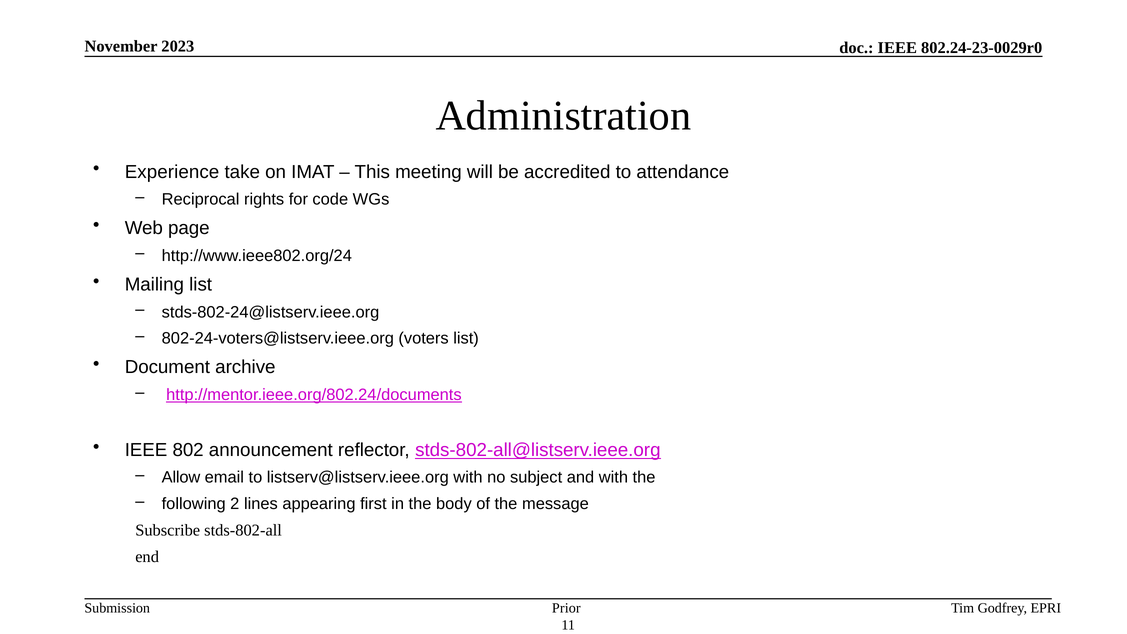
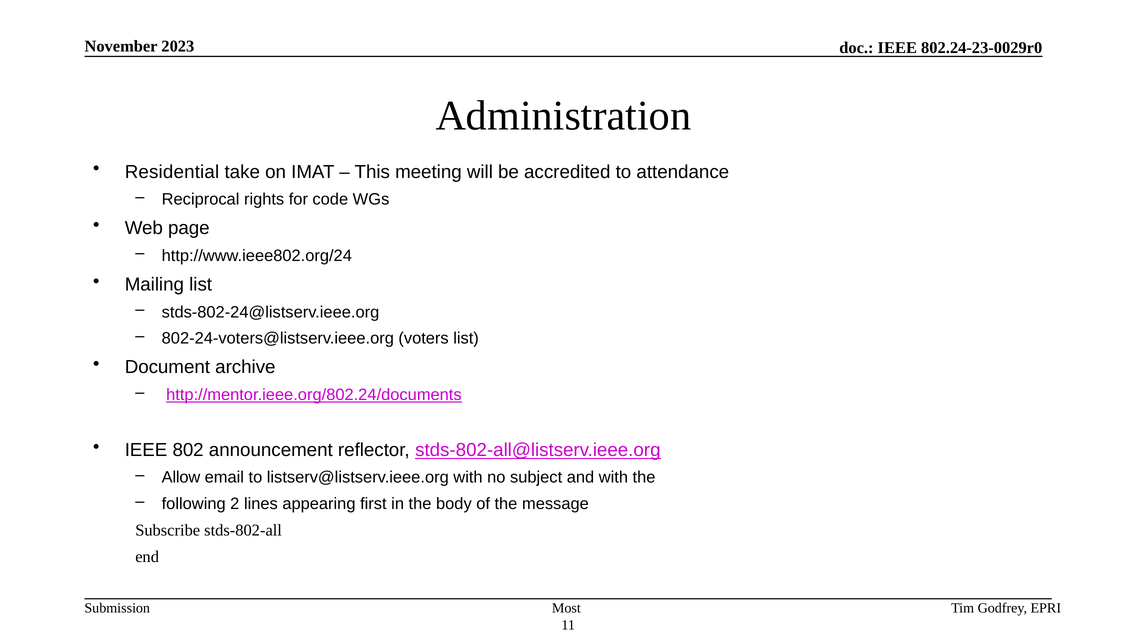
Experience: Experience -> Residential
Prior: Prior -> Most
